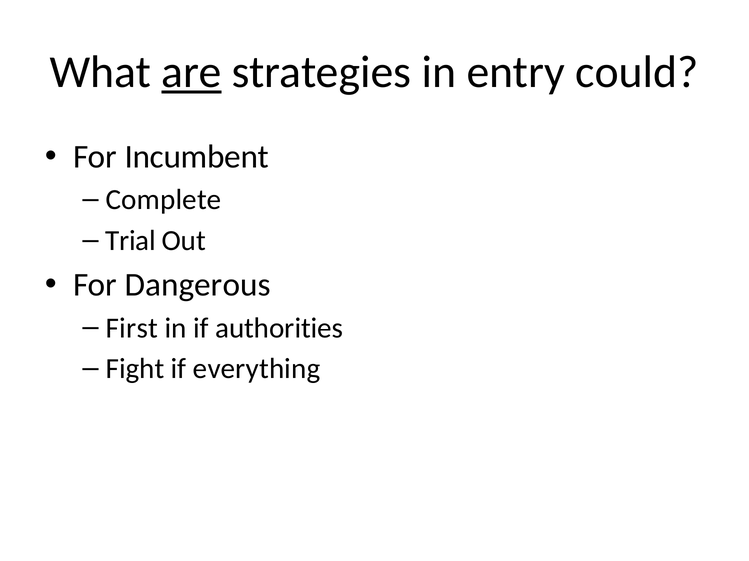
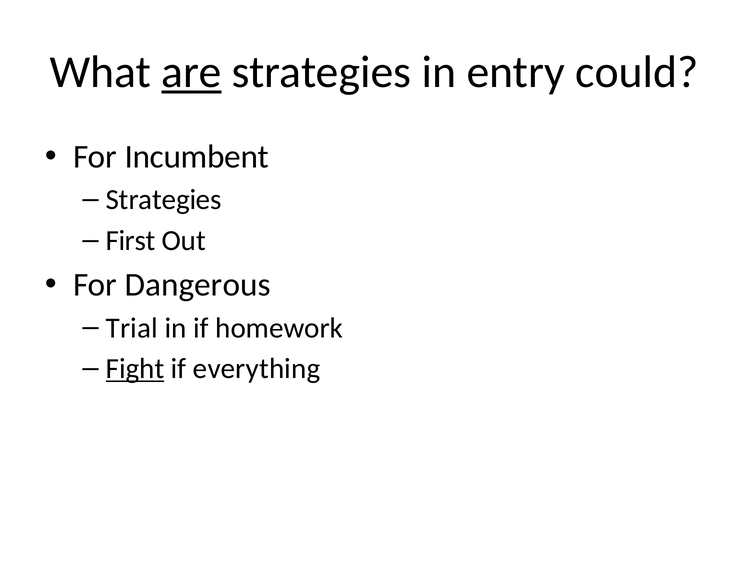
Complete at (164, 200): Complete -> Strategies
Trial: Trial -> First
First: First -> Trial
authorities: authorities -> homework
Fight underline: none -> present
